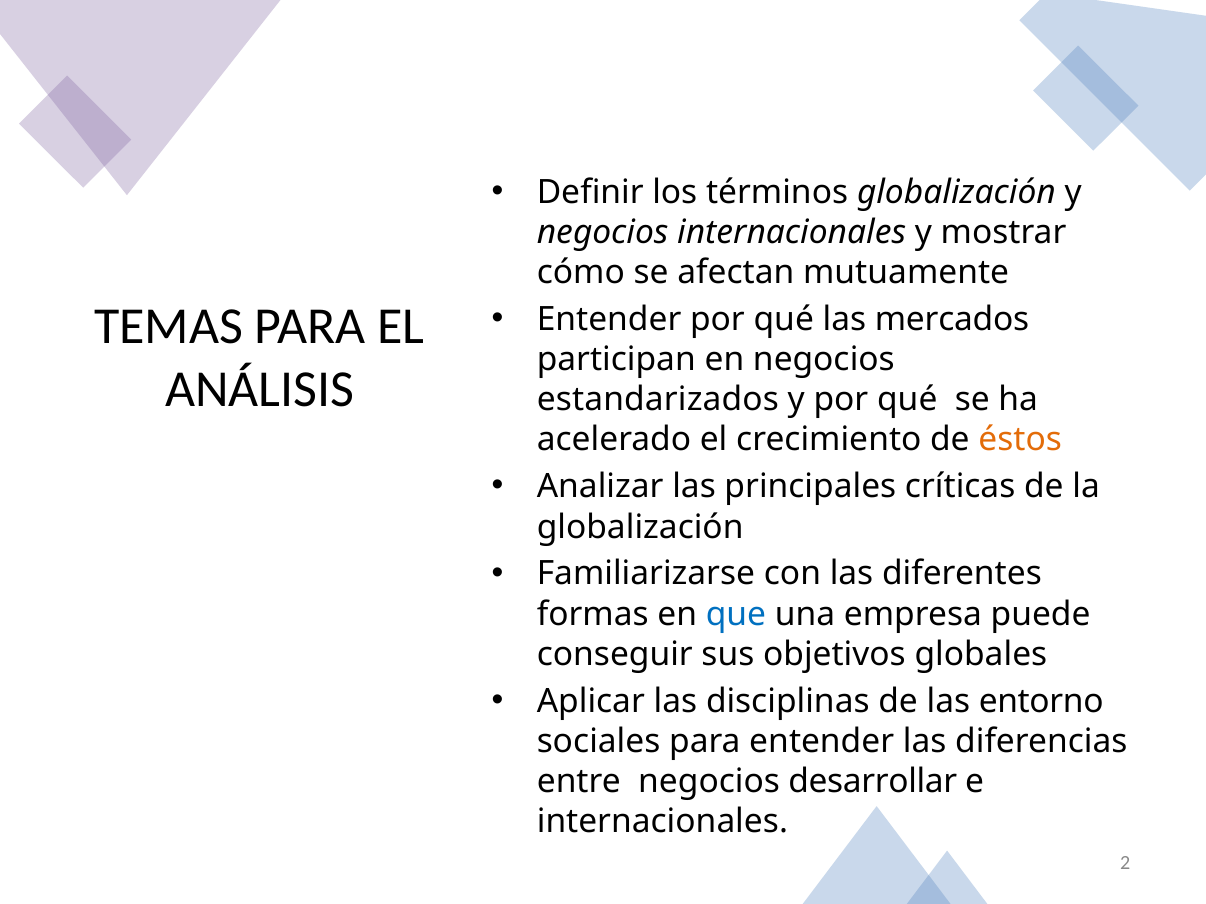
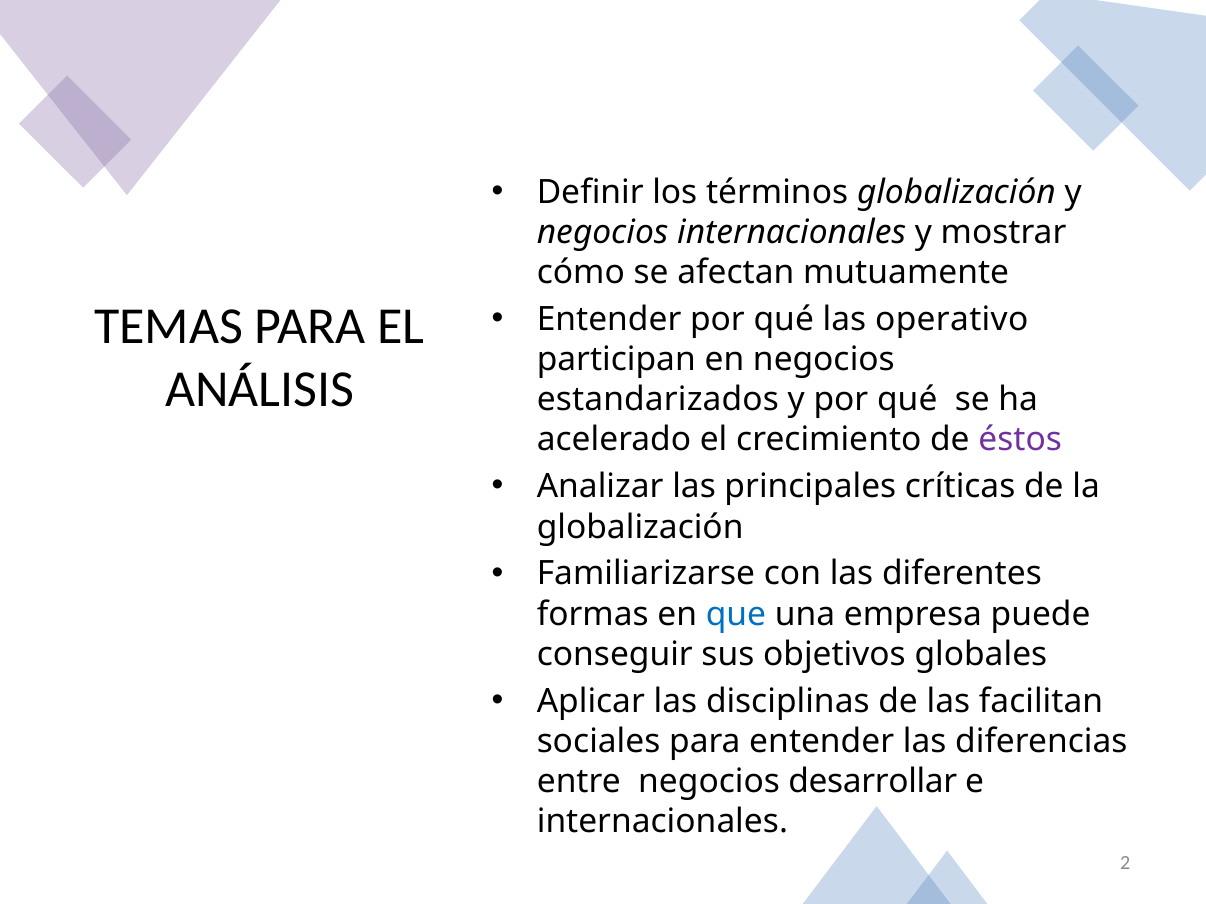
mercados: mercados -> operativo
éstos colour: orange -> purple
entorno: entorno -> facilitan
